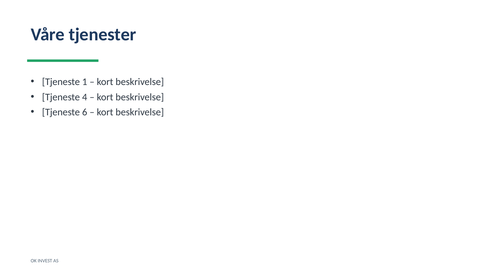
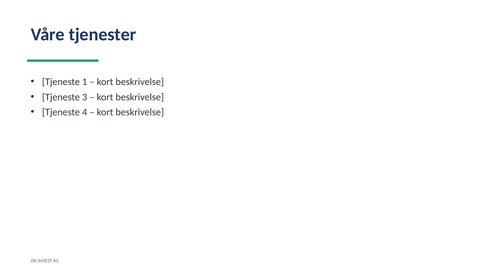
4: 4 -> 3
6: 6 -> 4
